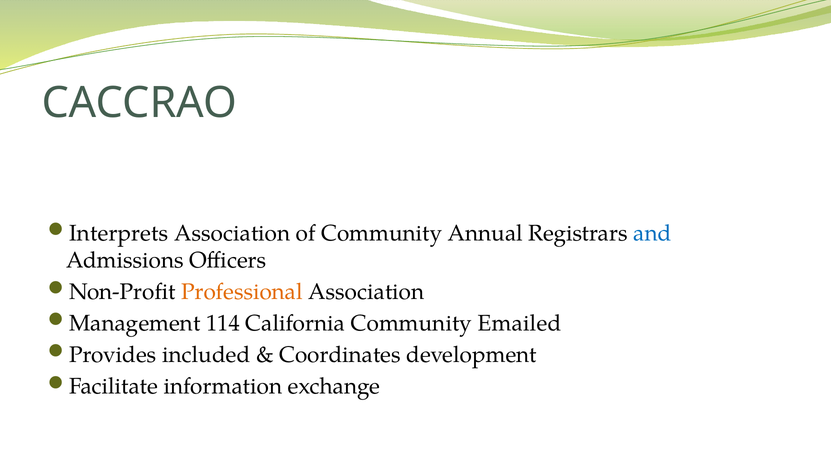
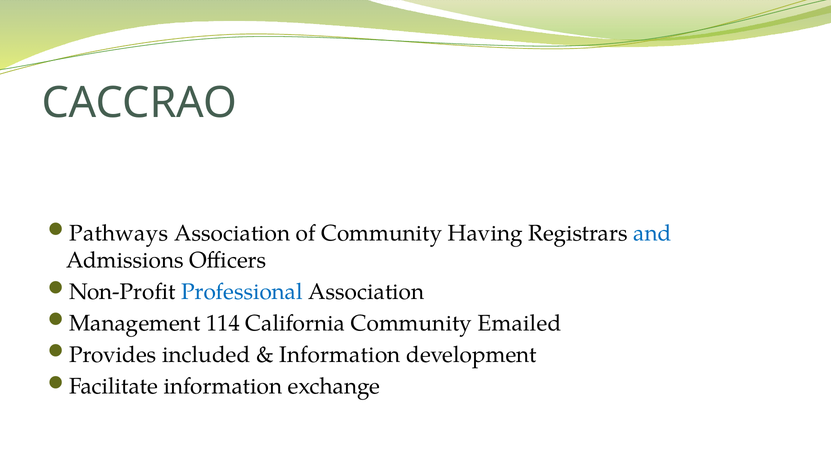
Interprets: Interprets -> Pathways
Annual: Annual -> Having
Professional colour: orange -> blue
Coordinates at (340, 355): Coordinates -> Information
